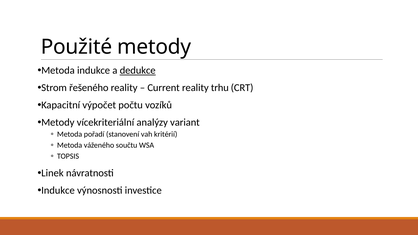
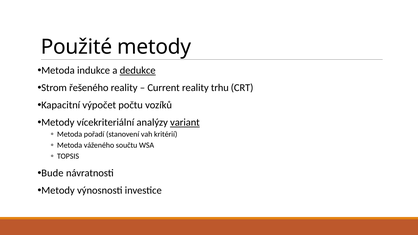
variant underline: none -> present
Linek: Linek -> Bude
Indukce at (58, 191): Indukce -> Metody
